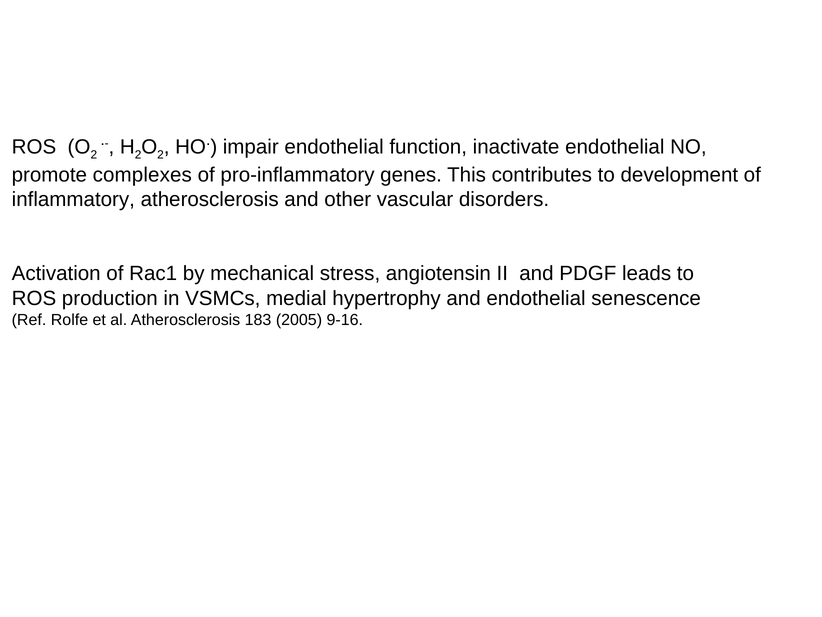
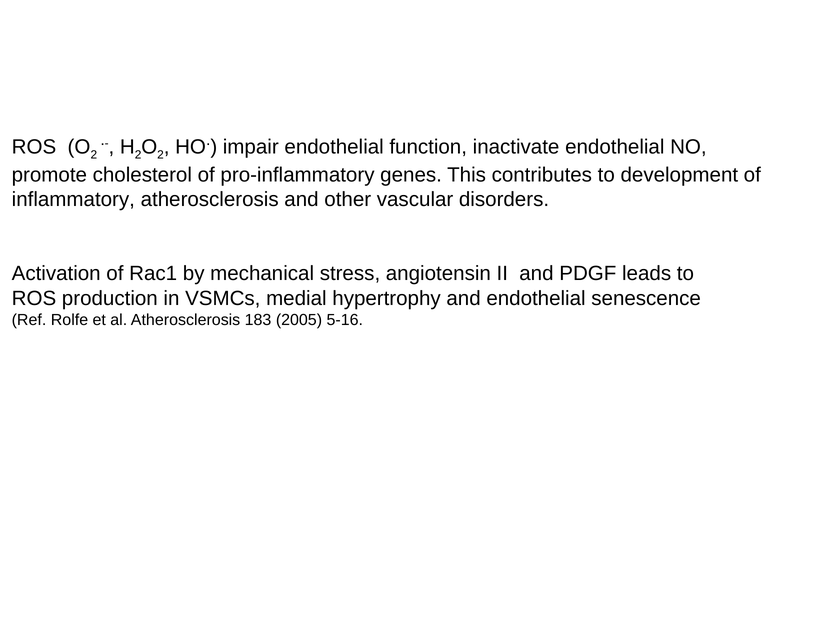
complexes: complexes -> cholesterol
9-16: 9-16 -> 5-16
